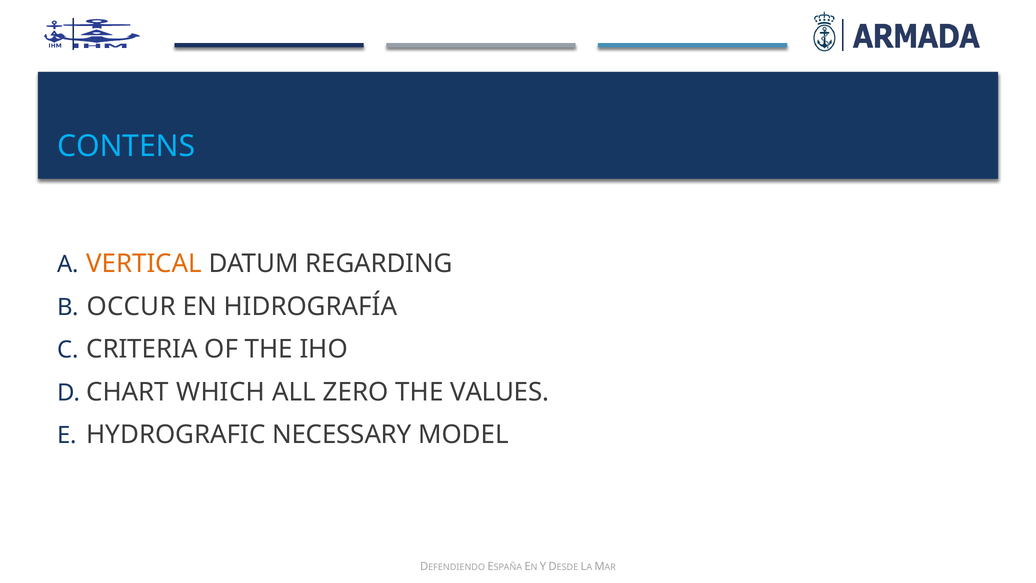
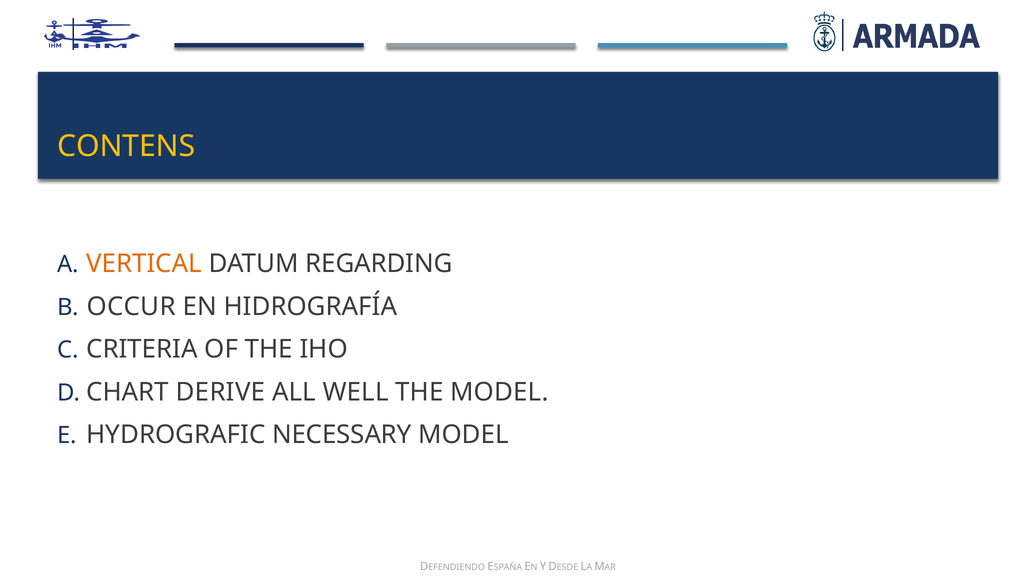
CONTENS colour: light blue -> yellow
WHICH: WHICH -> DERIVE
ZERO: ZERO -> WELL
THE VALUES: VALUES -> MODEL
